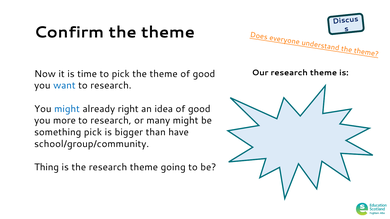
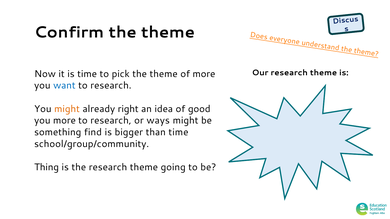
theme of good: good -> more
might at (67, 109) colour: blue -> orange
many: many -> ways
something pick: pick -> find
than have: have -> time
